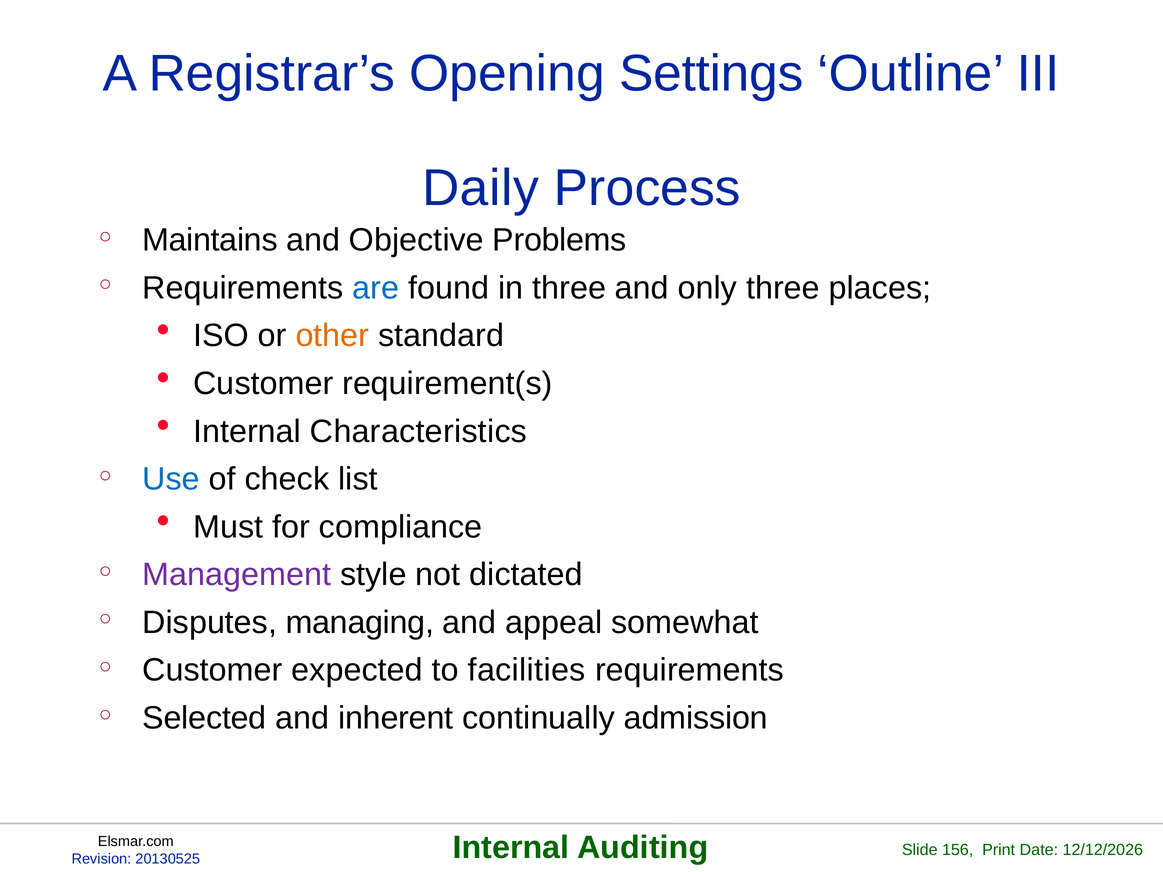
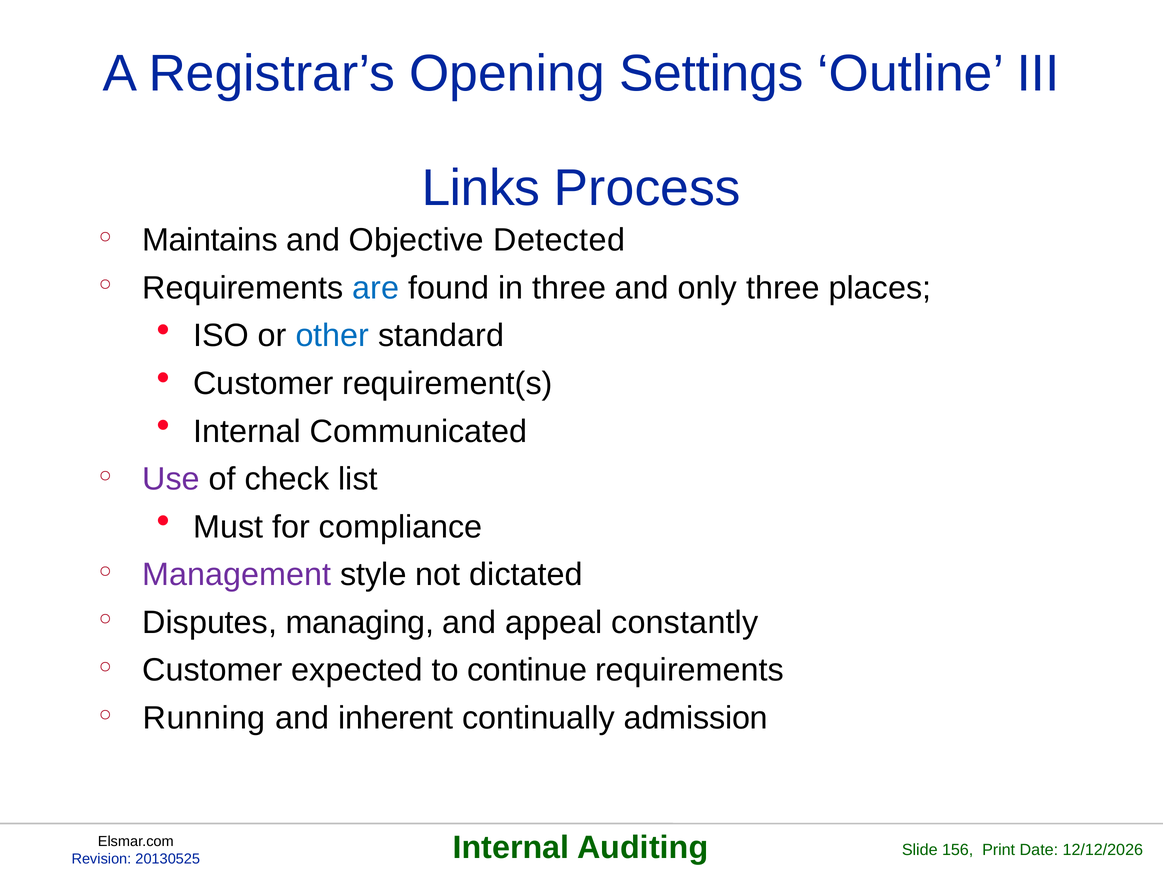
Daily: Daily -> Links
Problems: Problems -> Detected
other colour: orange -> blue
Characteristics: Characteristics -> Communicated
Use colour: blue -> purple
somewhat: somewhat -> constantly
facilities: facilities -> continue
Selected: Selected -> Running
